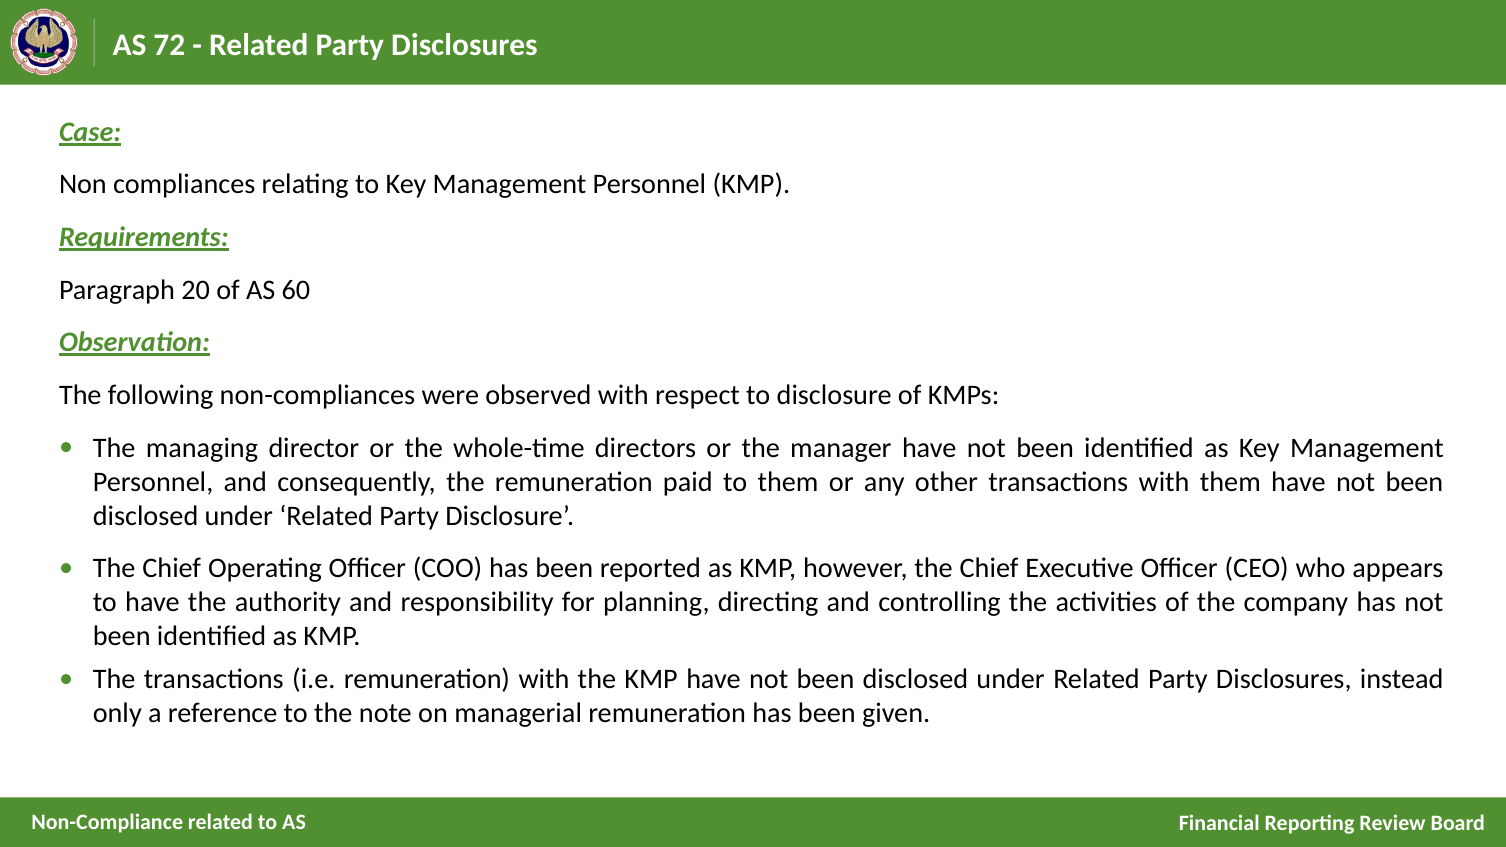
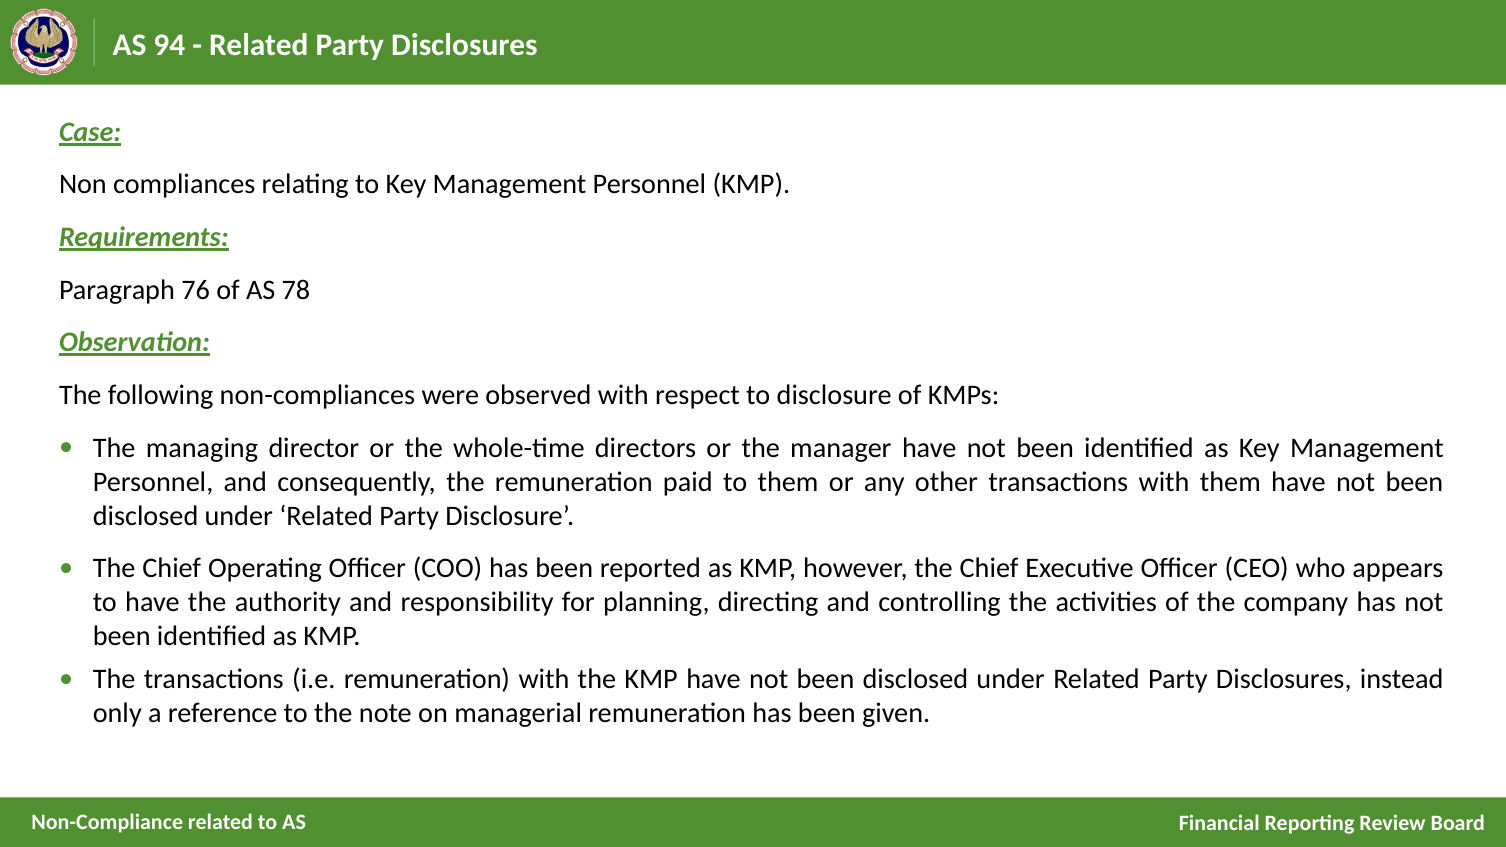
72: 72 -> 94
20: 20 -> 76
60: 60 -> 78
